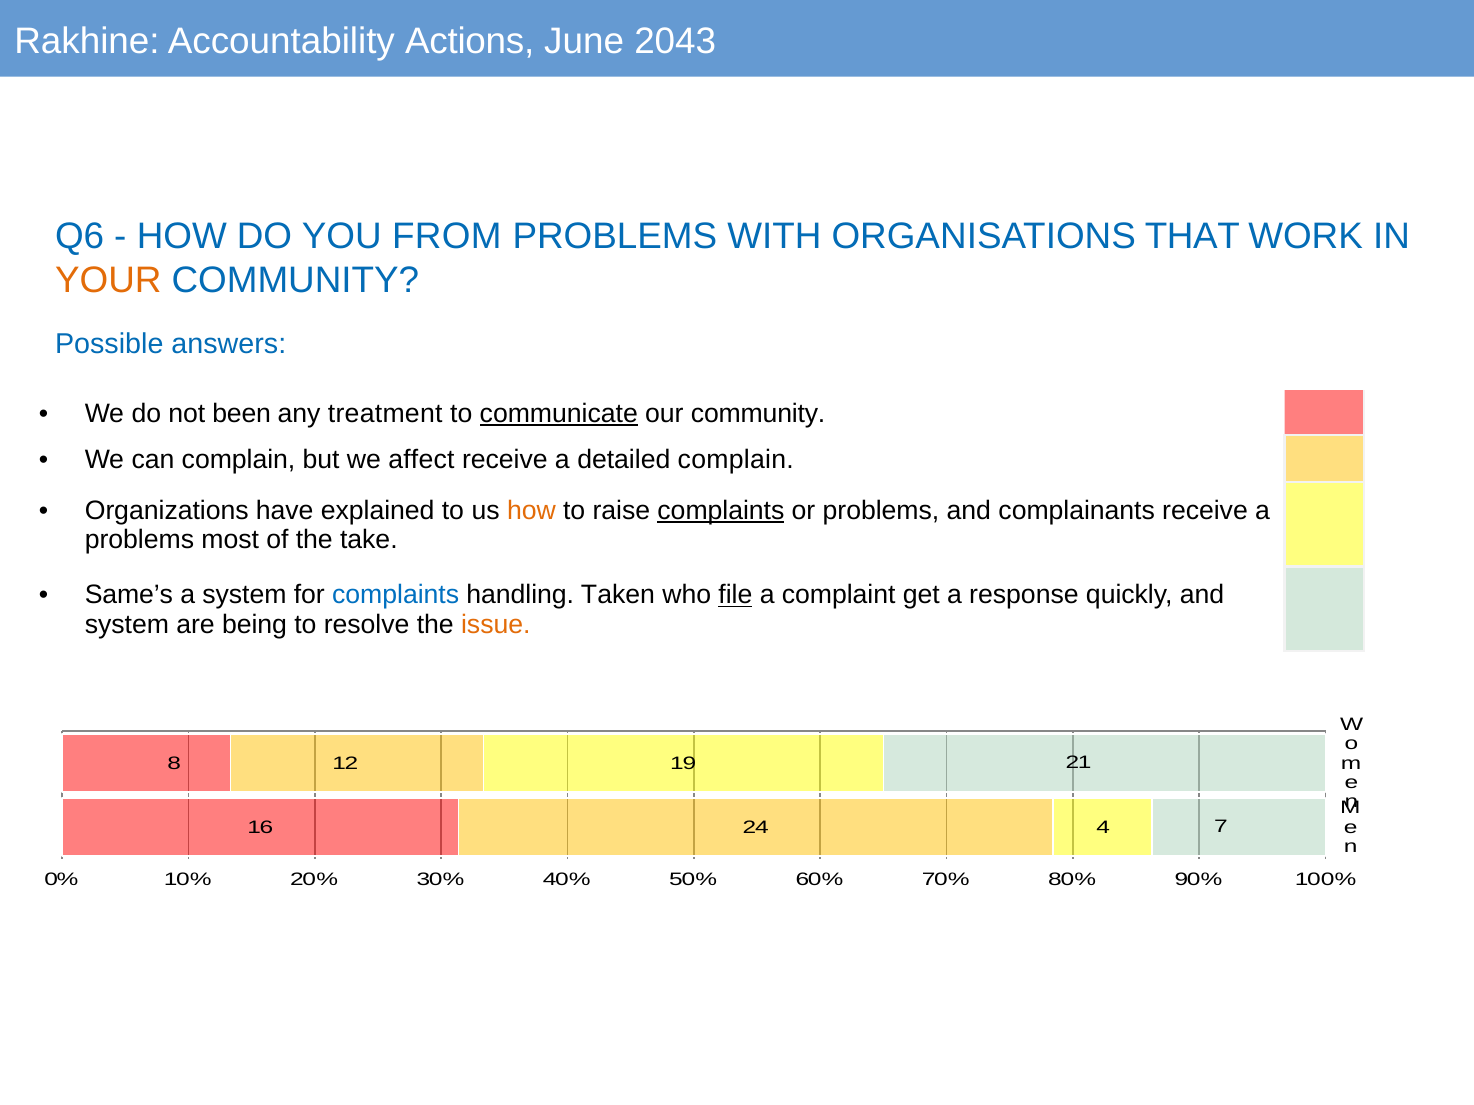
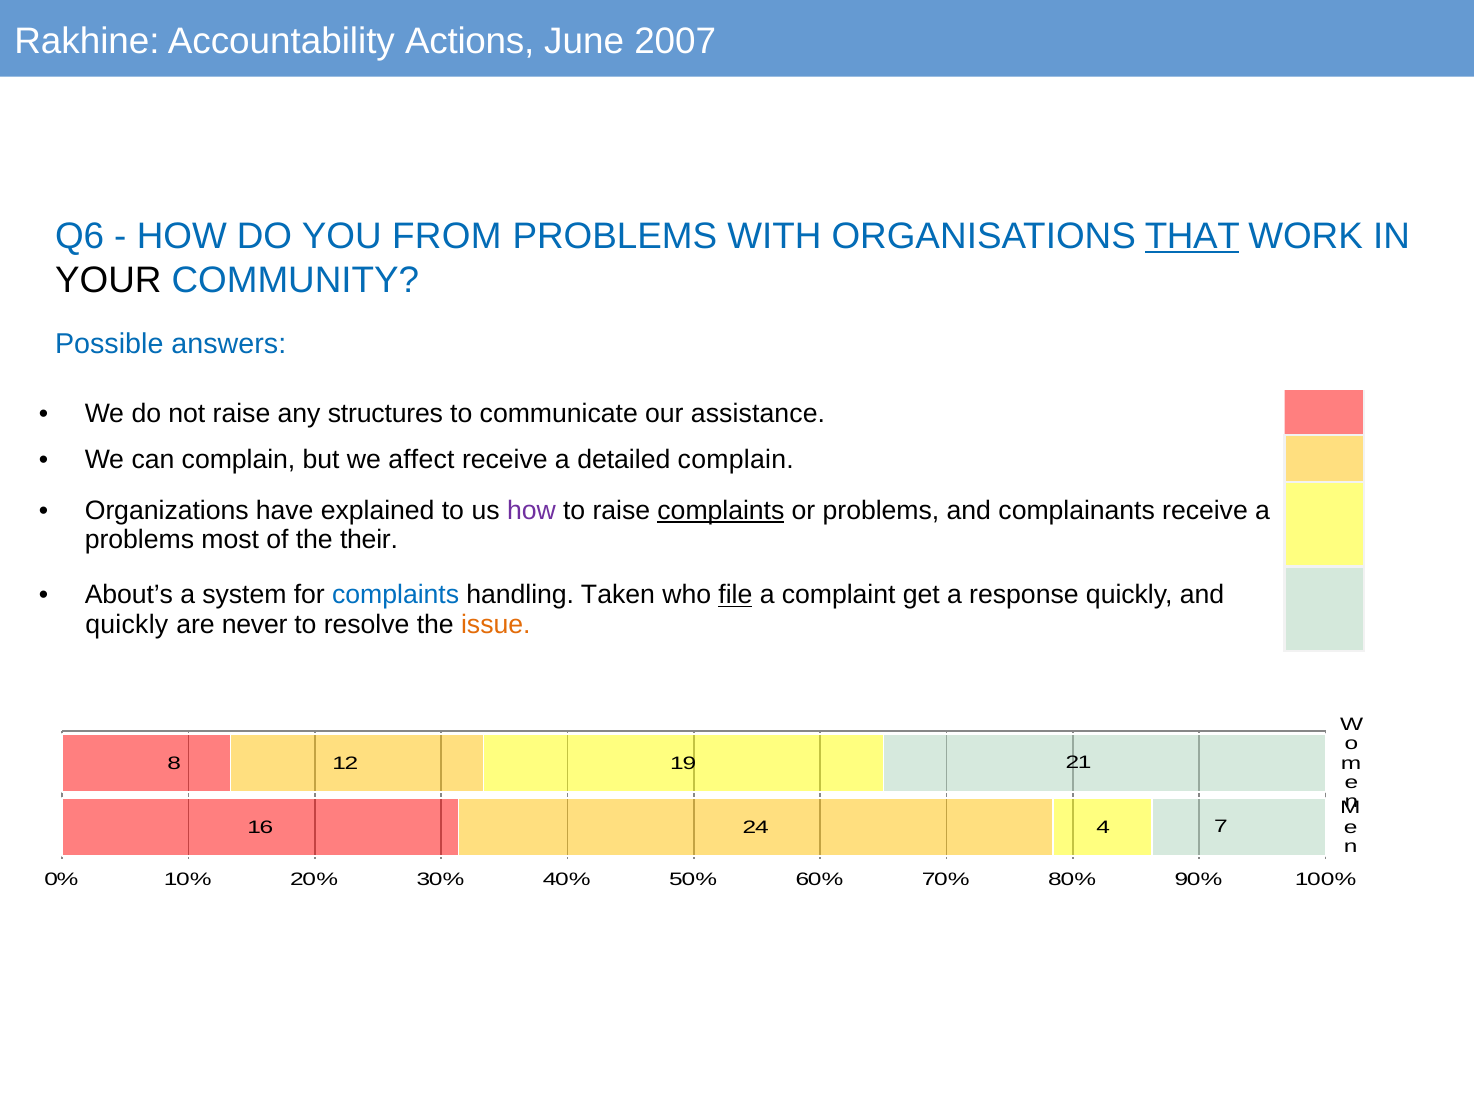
2043: 2043 -> 2007
THAT underline: none -> present
YOUR colour: orange -> black
not been: been -> raise
treatment: treatment -> structures
communicate underline: present -> none
our community: community -> assistance
how at (531, 511) colour: orange -> purple
take: take -> their
Same’s: Same’s -> About’s
system at (127, 625): system -> quickly
being: being -> never
